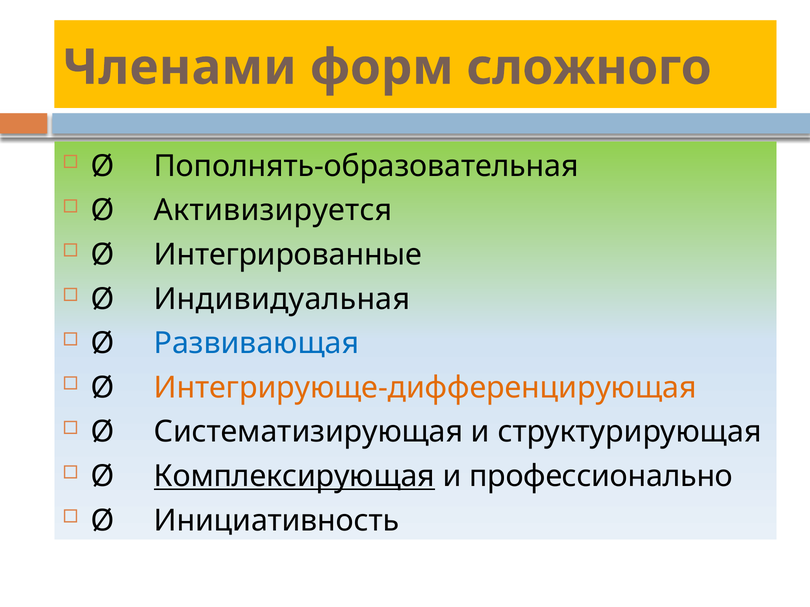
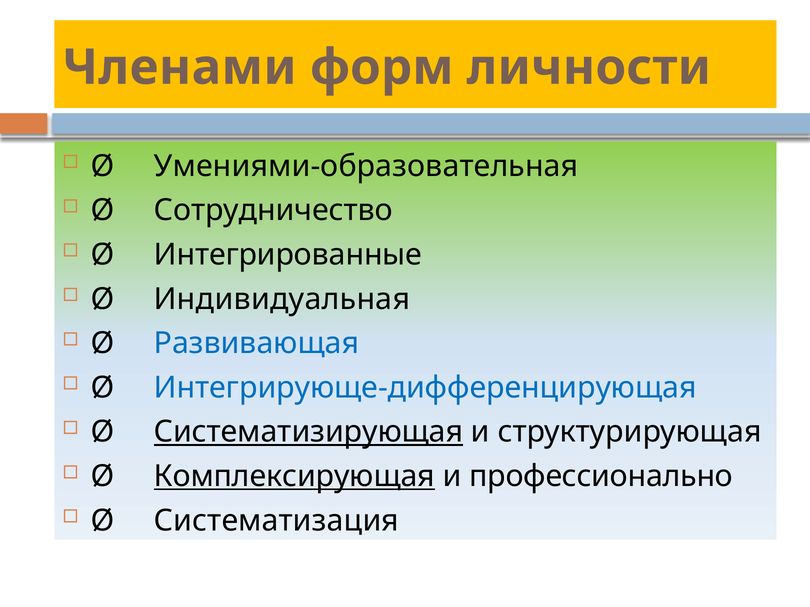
сложного: сложного -> личности
Пополнять-образовательная: Пополнять-образовательная -> Умениями-образовательная
Активизируется: Активизируется -> Сотрудничество
Интегрирующе-дифференцирующая colour: orange -> blue
Систематизирующая underline: none -> present
Инициативность: Инициативность -> Систематизация
